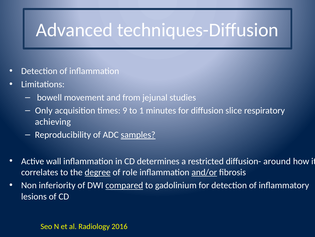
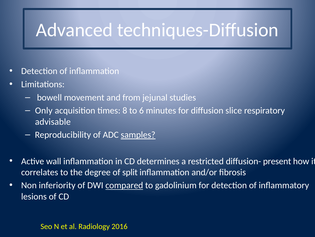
9: 9 -> 8
1: 1 -> 6
achieving: achieving -> advisable
around: around -> present
degree underline: present -> none
role: role -> split
and/or underline: present -> none
